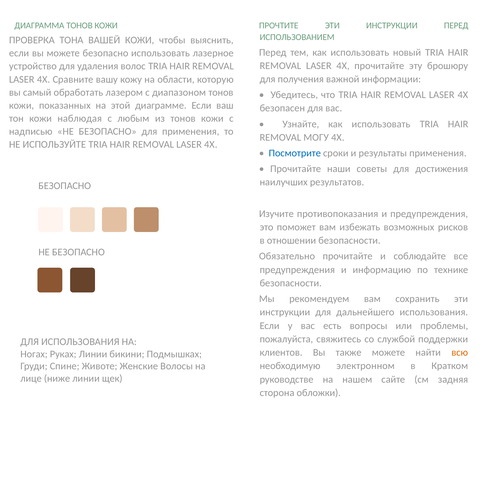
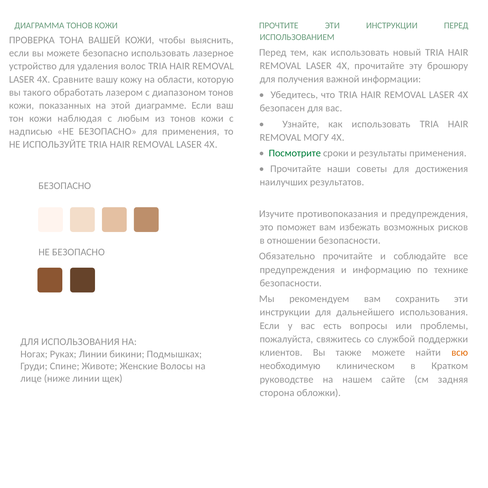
самый: самый -> такого
Посмотрите colour: blue -> green
электронном: электронном -> клиническом
